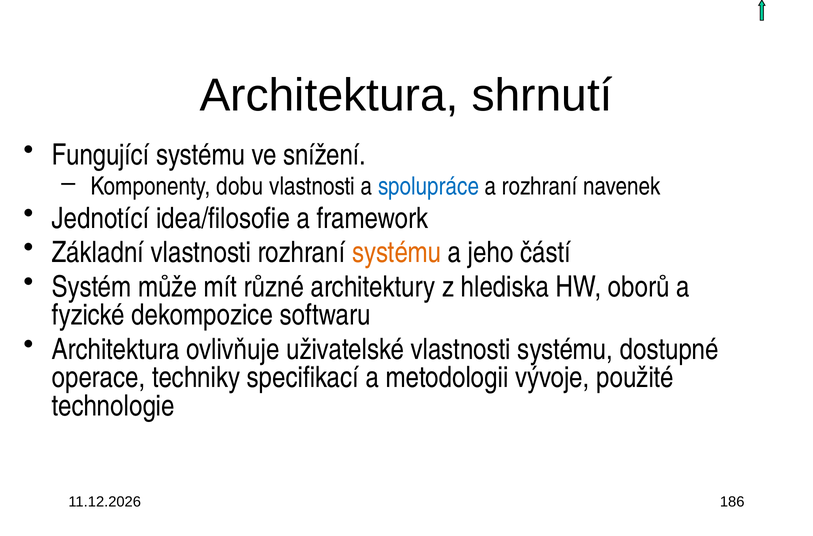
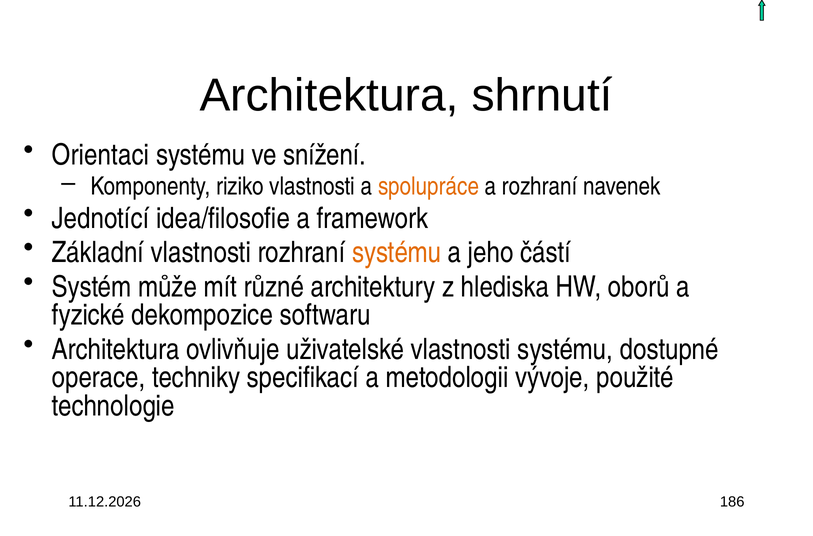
Fungující: Fungující -> Orientaci
dobu: dobu -> riziko
spolupráce colour: blue -> orange
